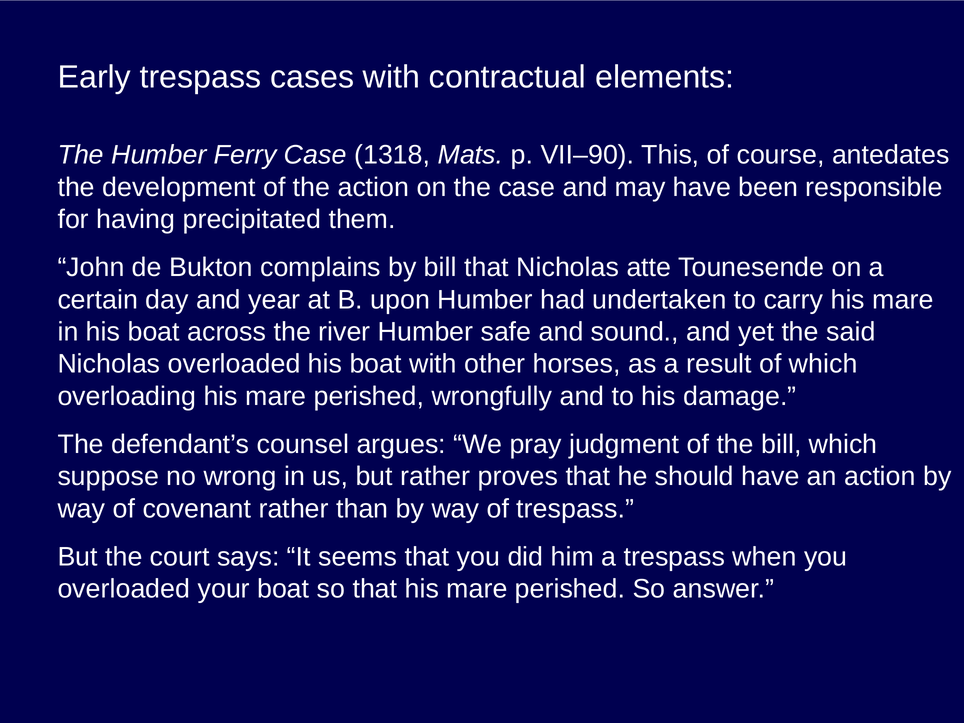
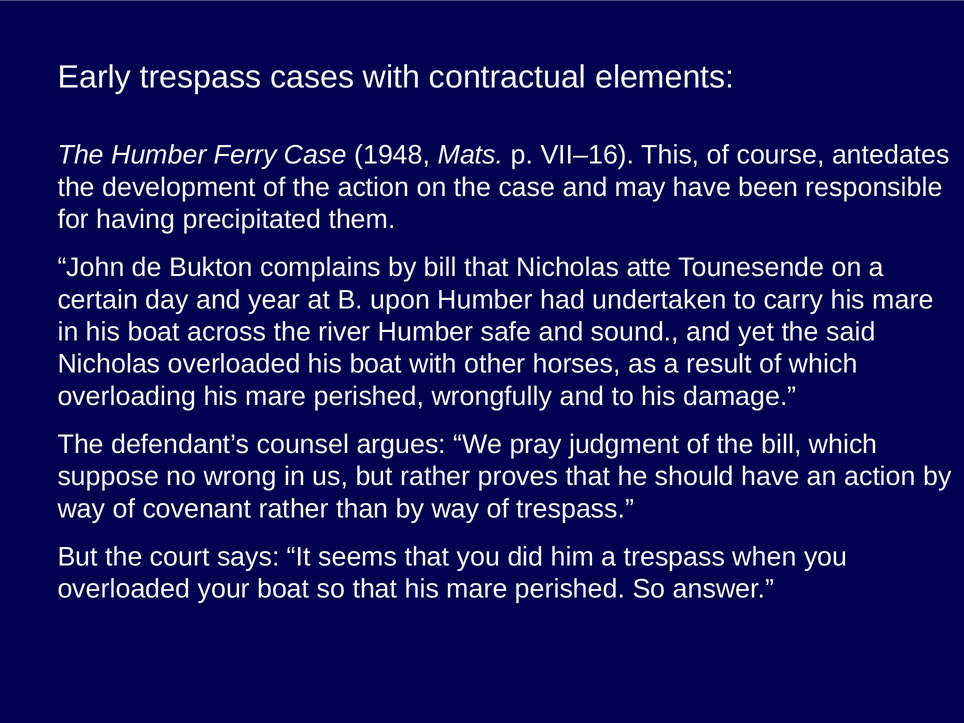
1318: 1318 -> 1948
VII–90: VII–90 -> VII–16
